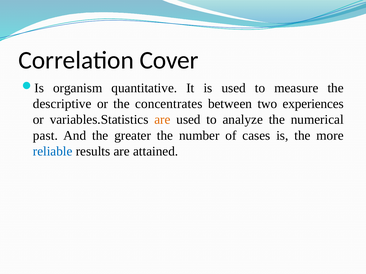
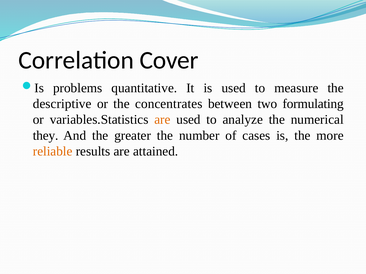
organism: organism -> problems
experiences: experiences -> formulating
past: past -> they
reliable colour: blue -> orange
